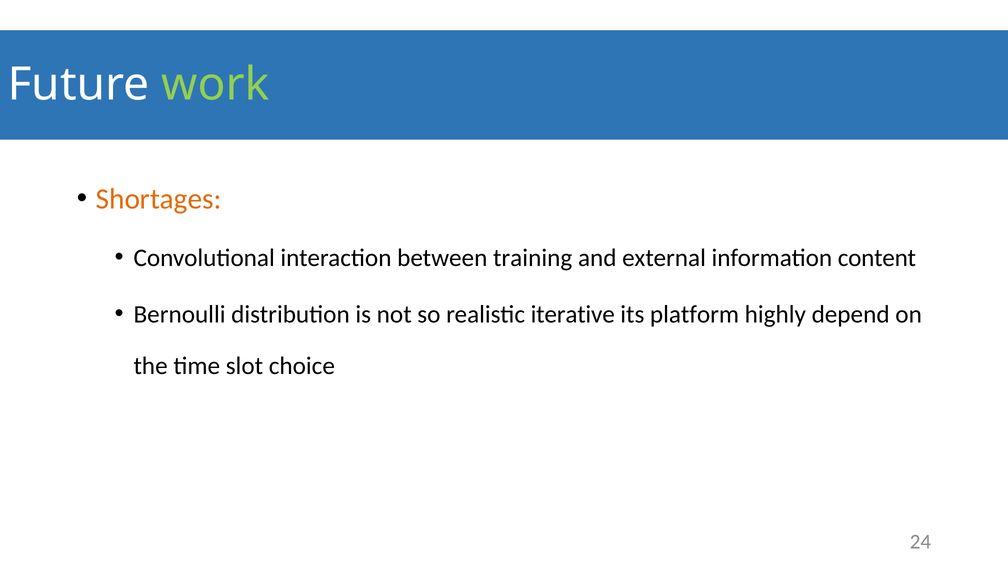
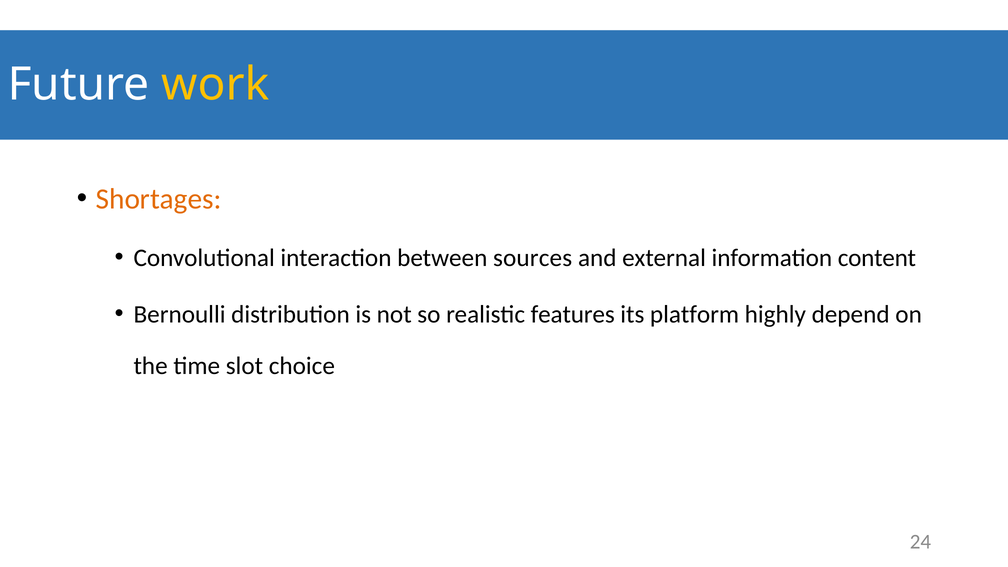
work colour: light green -> yellow
training: training -> sources
iterative: iterative -> features
